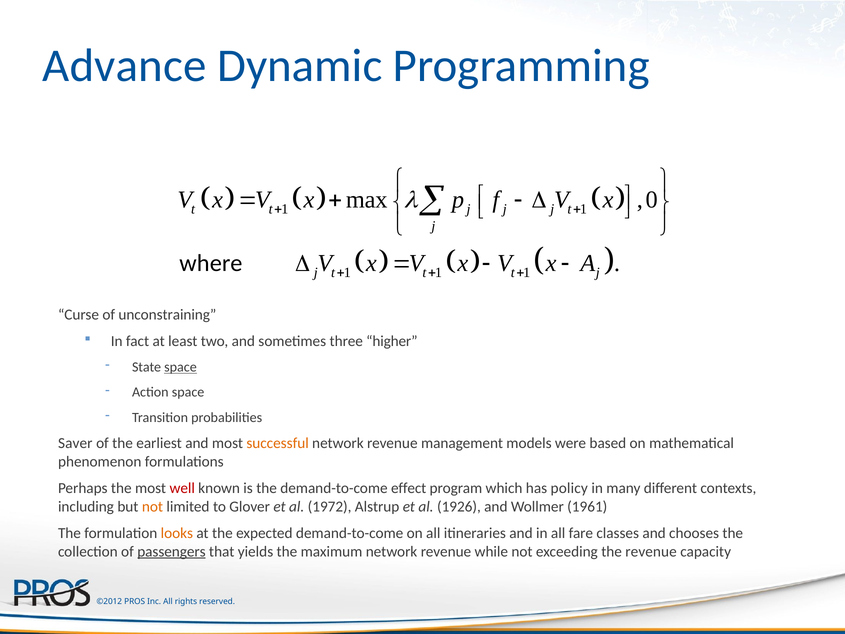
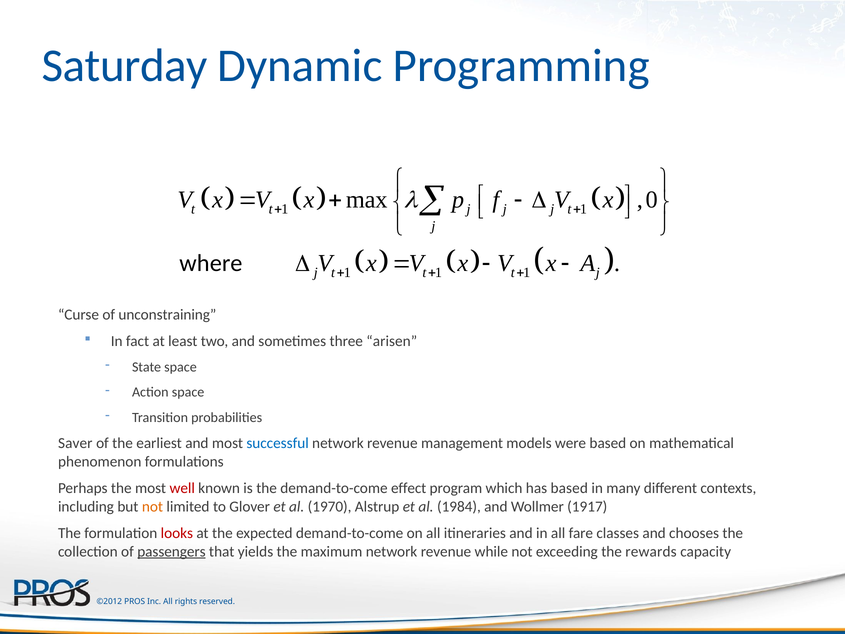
Advance: Advance -> Saturday
higher: higher -> arisen
space at (180, 367) underline: present -> none
successful colour: orange -> blue
has policy: policy -> based
1972: 1972 -> 1970
1926: 1926 -> 1984
1961: 1961 -> 1917
looks colour: orange -> red
the revenue: revenue -> rewards
